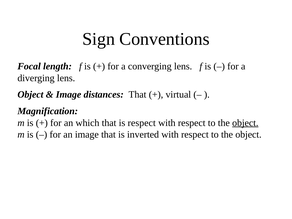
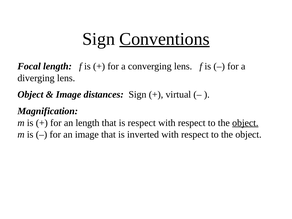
Conventions underline: none -> present
distances That: That -> Sign
an which: which -> length
